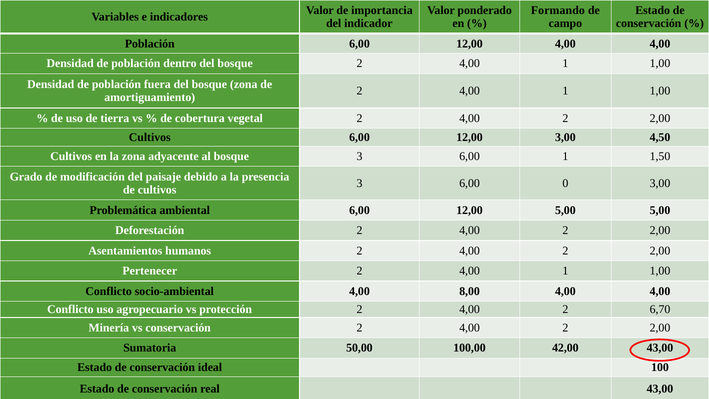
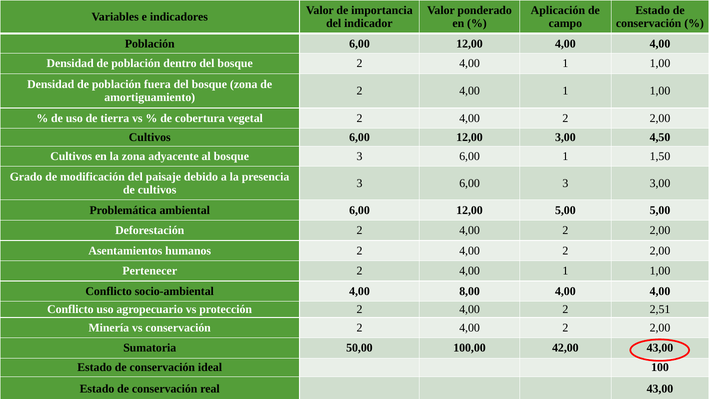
Formando: Formando -> Aplicación
6,00 0: 0 -> 3
6,70: 6,70 -> 2,51
